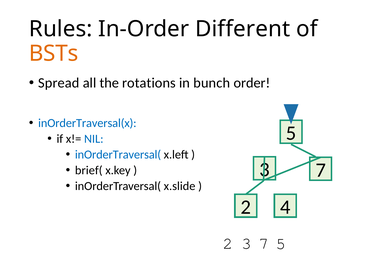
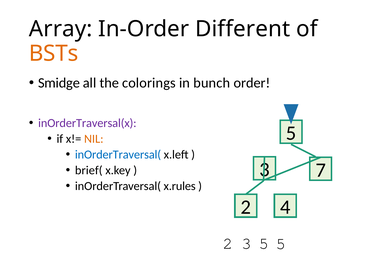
Rules: Rules -> Array
Spread: Spread -> Smidge
rotations: rotations -> colorings
inOrderTraversal(x colour: blue -> purple
NIL colour: blue -> orange
x.slide: x.slide -> x.rules
2 3 7: 7 -> 5
